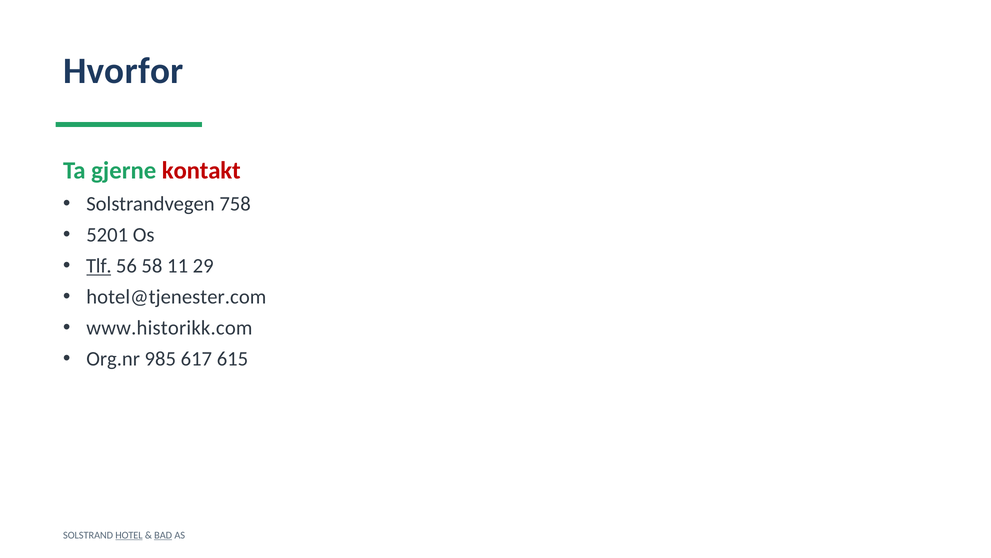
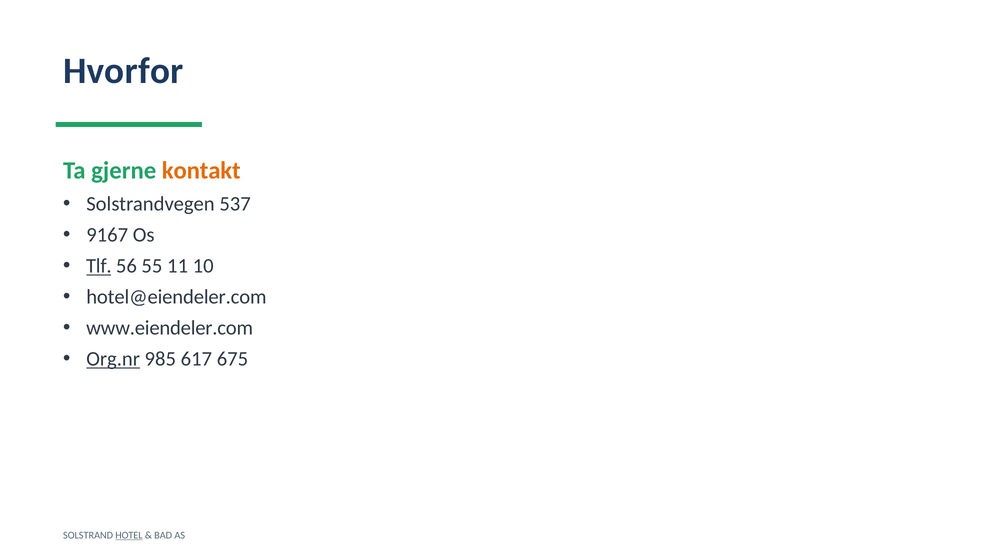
kontakt colour: red -> orange
758: 758 -> 537
5201: 5201 -> 9167
58: 58 -> 55
29: 29 -> 10
hotel@tjenester.com: hotel@tjenester.com -> hotel@eiendeler.com
www.historikk.com: www.historikk.com -> www.eiendeler.com
Org.nr underline: none -> present
615: 615 -> 675
BAD underline: present -> none
